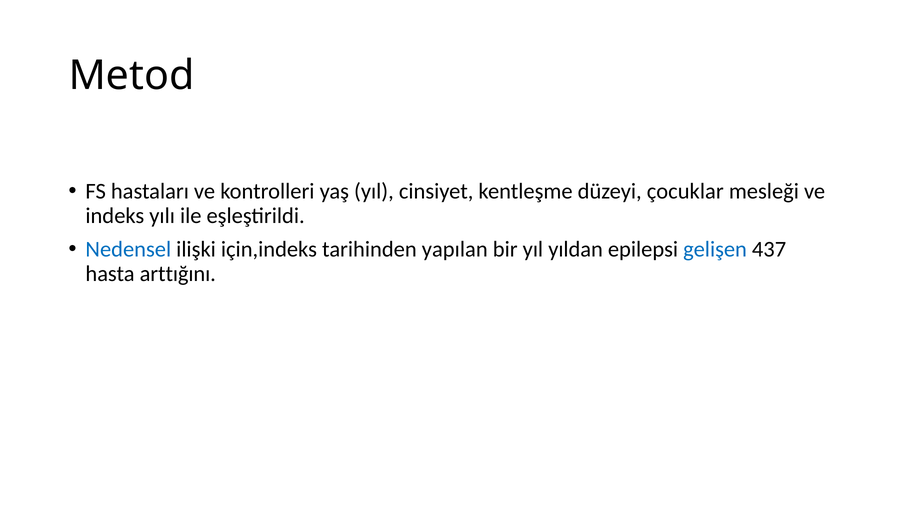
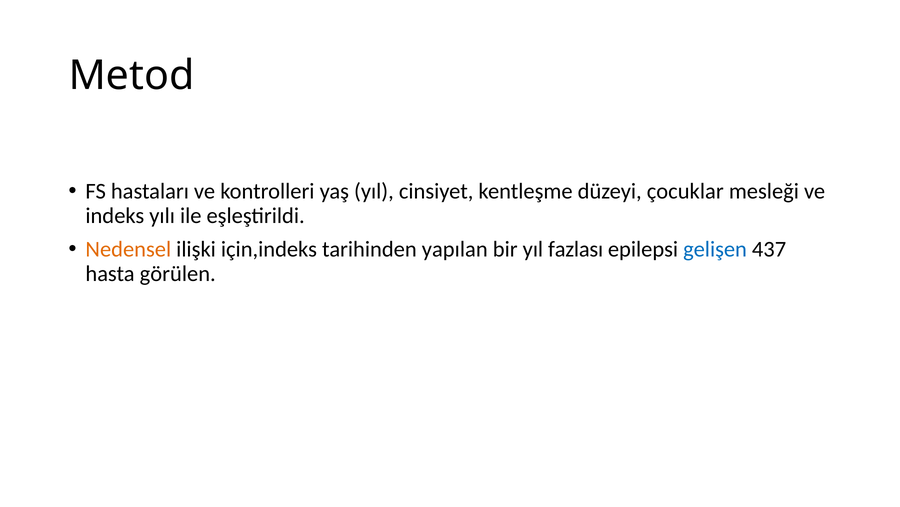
Nedensel colour: blue -> orange
yıldan: yıldan -> fazlası
arttığını: arttığını -> görülen
